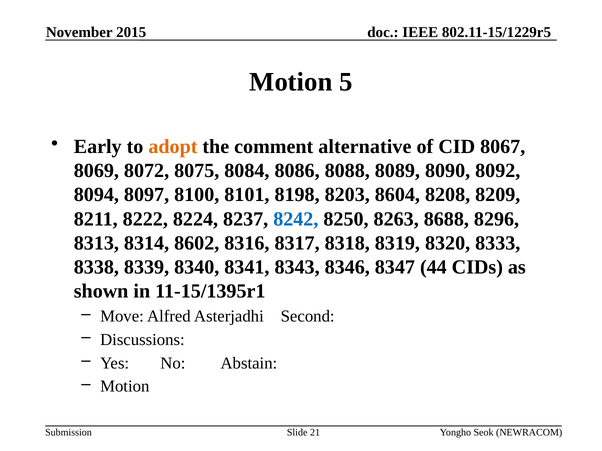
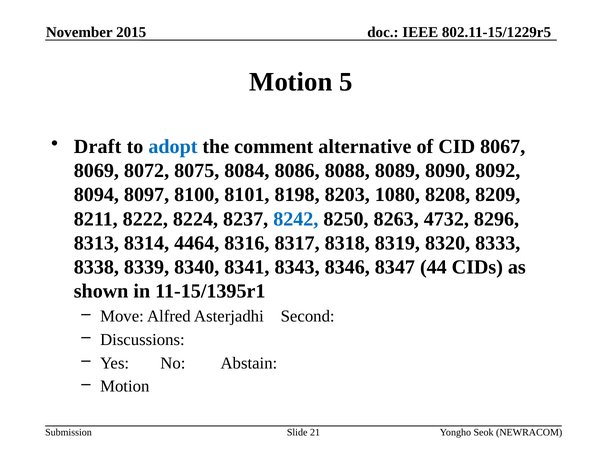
Early: Early -> Draft
adopt colour: orange -> blue
8604: 8604 -> 1080
8688: 8688 -> 4732
8602: 8602 -> 4464
